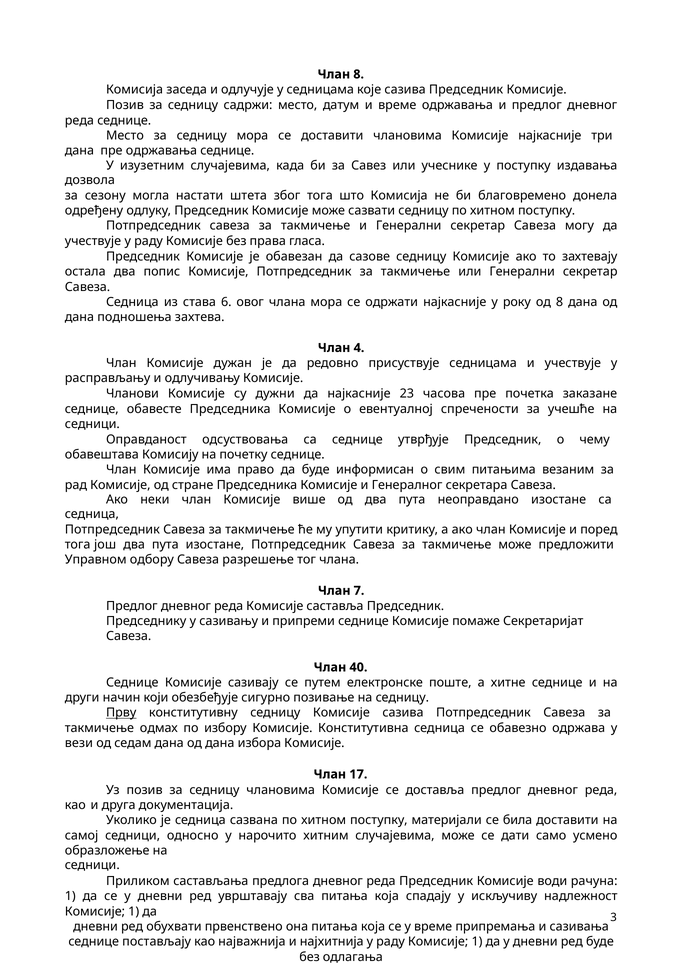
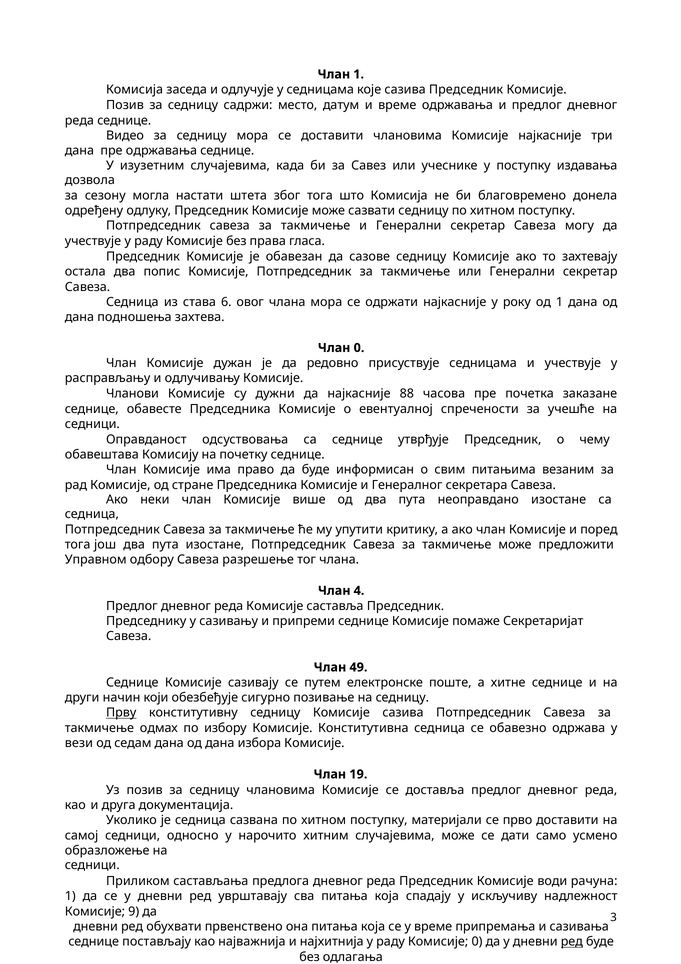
Члан 8: 8 -> 1
Место at (125, 136): Место -> Видео
од 8: 8 -> 1
Члан 4: 4 -> 0
23: 23 -> 88
Члан 7: 7 -> 4
40: 40 -> 49
17: 17 -> 19
била: била -> прво
1 at (134, 911): 1 -> 9
раду Комисије 1: 1 -> 0
ред at (572, 941) underline: none -> present
